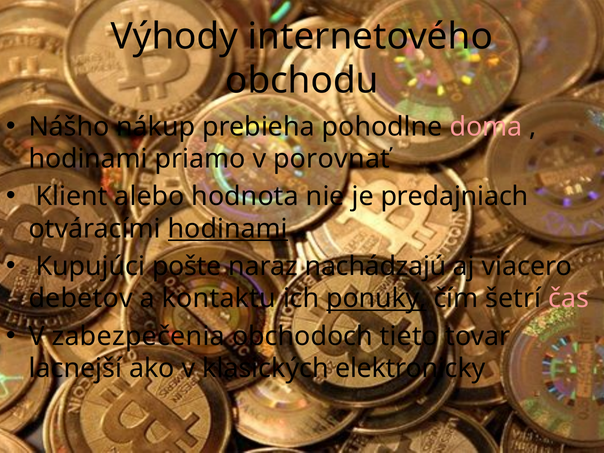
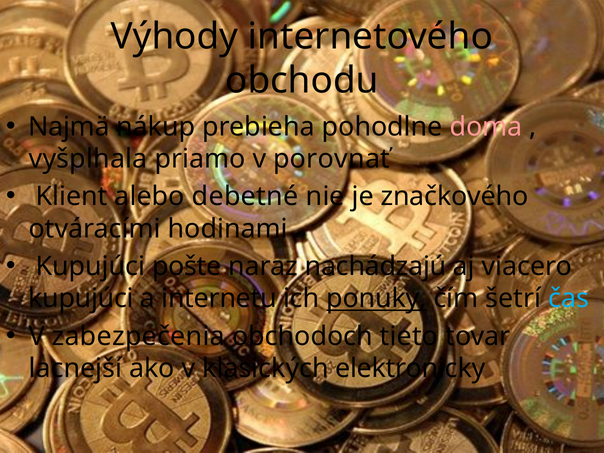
Nášho: Nášho -> Najmä
hodinami at (88, 159): hodinami -> vyšplhala
hodnota: hodnota -> debetné
predajniach: predajniach -> značkového
hodinami at (228, 229) underline: present -> none
debetov at (81, 299): debetov -> kupujúci
kontaktu: kontaktu -> internetu
čas colour: pink -> light blue
